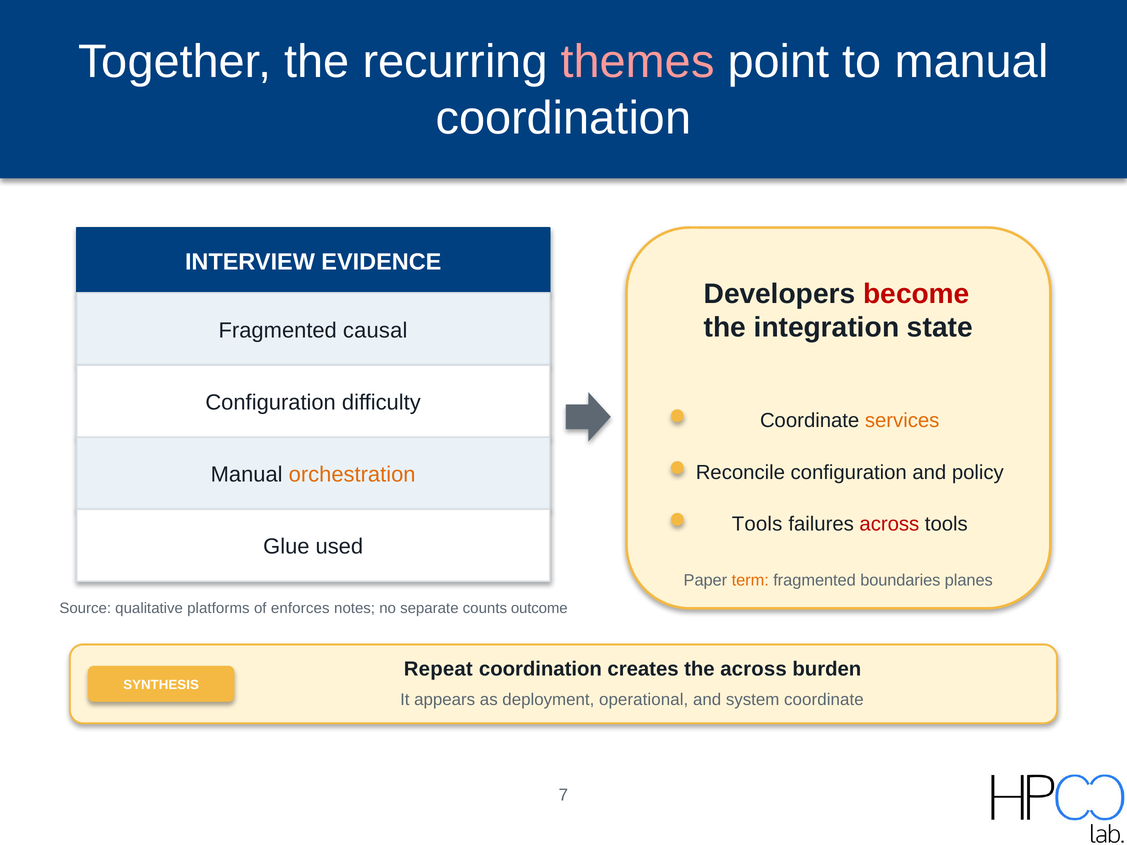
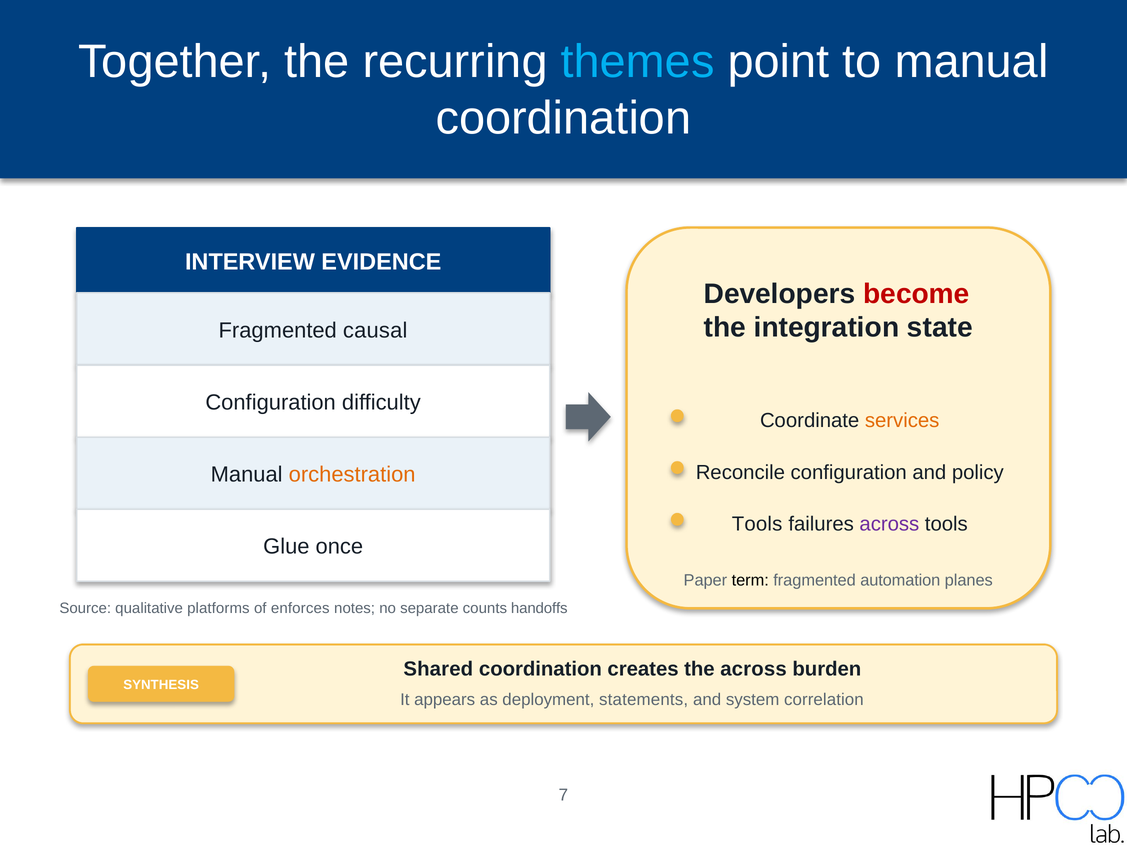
themes colour: pink -> light blue
across at (889, 524) colour: red -> purple
used: used -> once
term colour: orange -> black
boundaries: boundaries -> automation
outcome: outcome -> handoffs
Repeat: Repeat -> Shared
operational: operational -> statements
system coordinate: coordinate -> correlation
